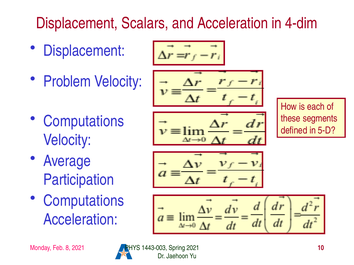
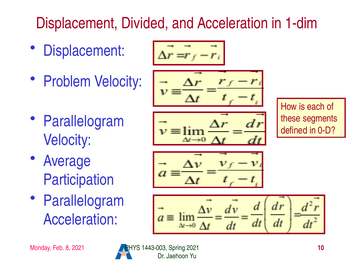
Scalars: Scalars -> Divided
4-dim: 4-dim -> 1-dim
Computations at (84, 121): Computations -> Parallelogram
5-D: 5-D -> 0-D
Computations at (84, 201): Computations -> Parallelogram
